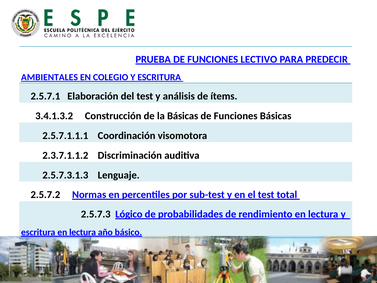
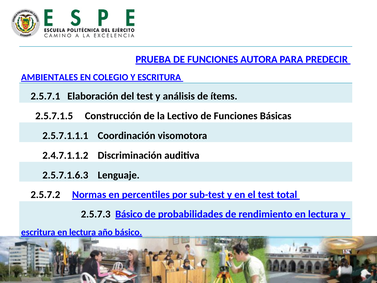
LECTIVO: LECTIVO -> AUTORA
3.4.1.3.2: 3.4.1.3.2 -> 2.5.7.1.5
la Básicas: Básicas -> Lectivo
2.3.7.1.1.2: 2.3.7.1.1.2 -> 2.4.7.1.1.2
2.5.7.3.1.3: 2.5.7.3.1.3 -> 2.5.7.1.6.3
2.5.7.3 Lógico: Lógico -> Básico
